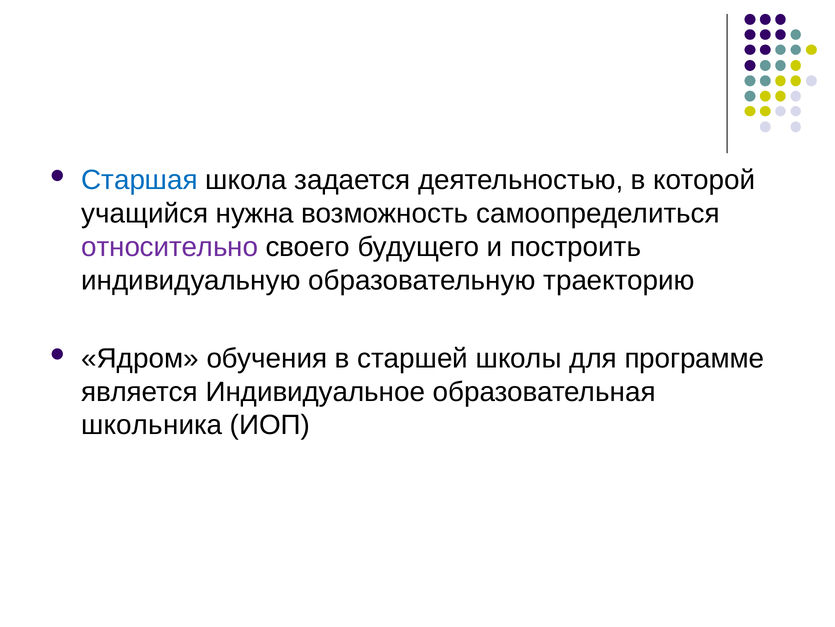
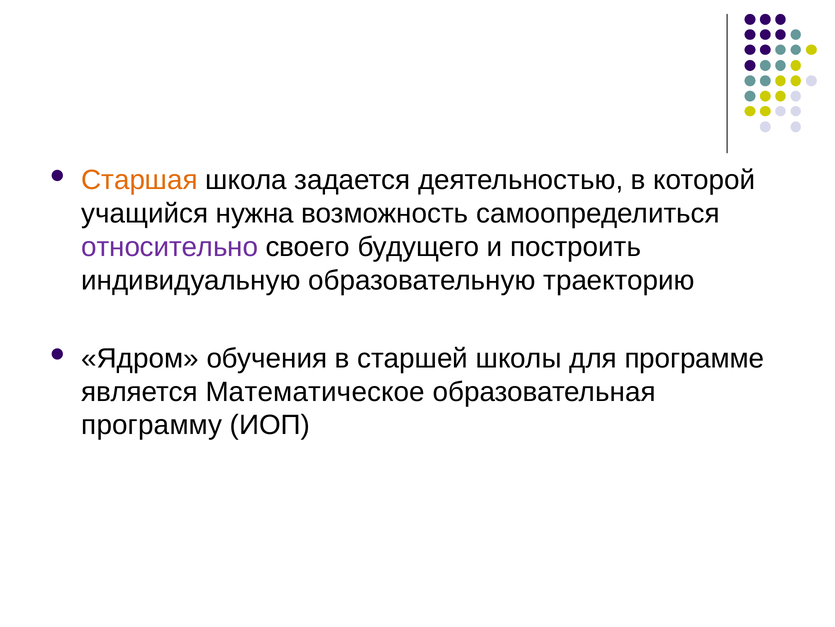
Старшая colour: blue -> orange
Индивидуальное: Индивидуальное -> Математическое
школьника: школьника -> программу
